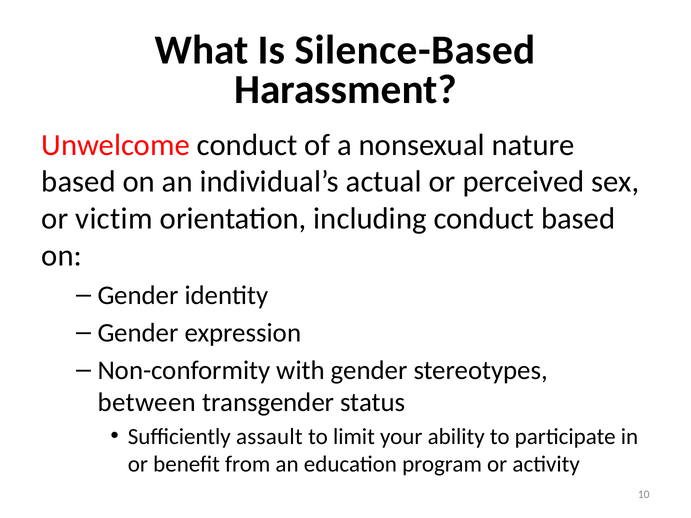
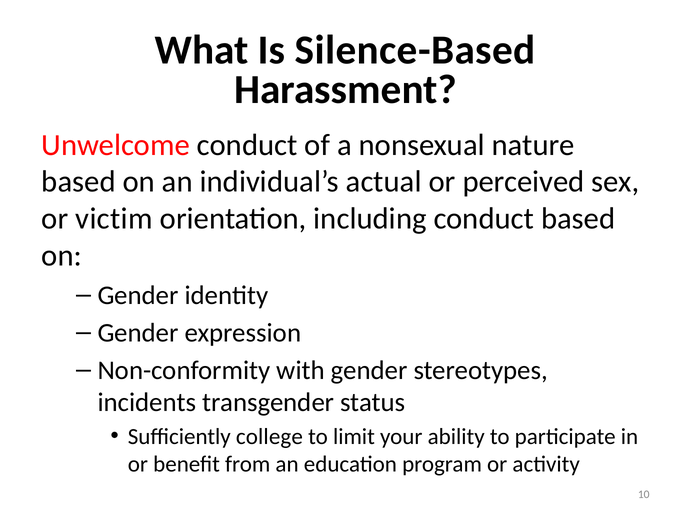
between: between -> incidents
assault: assault -> college
